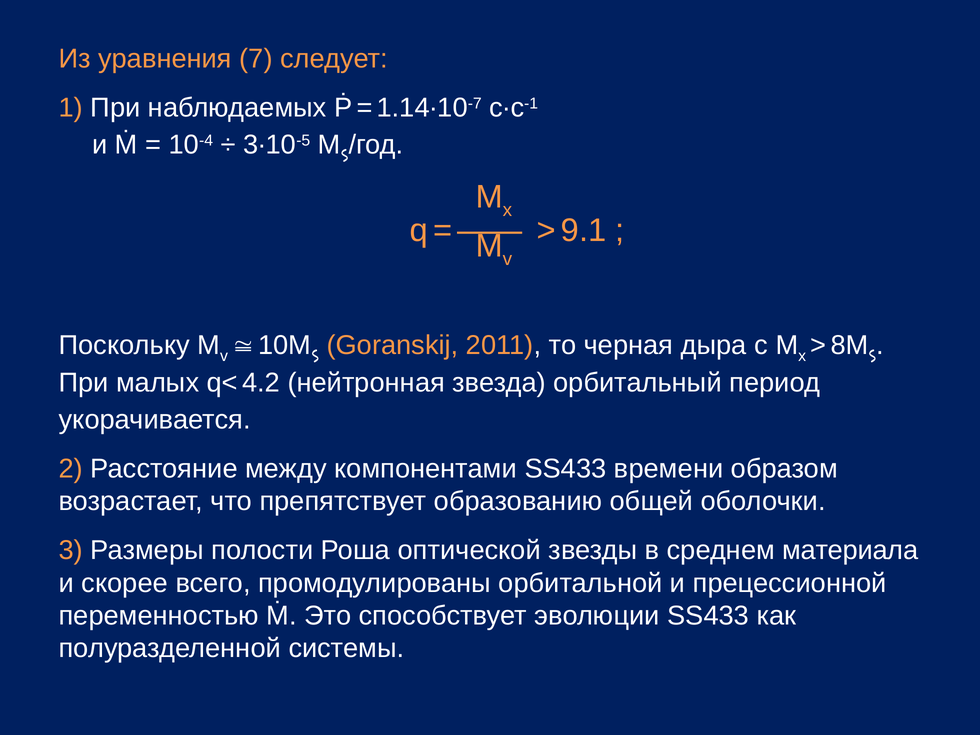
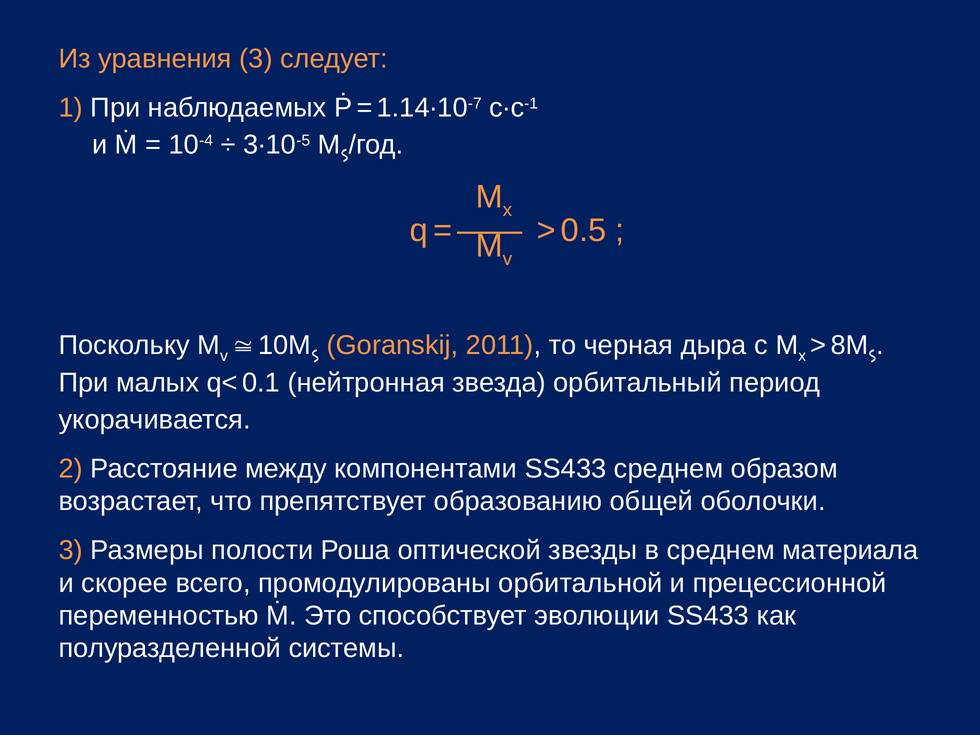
уравнения 7: 7 -> 3
9.1: 9.1 -> 0.5
4.2: 4.2 -> 0.1
SS433 времени: времени -> среднем
